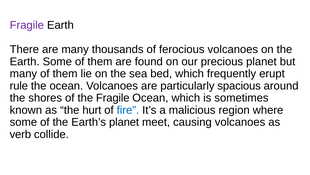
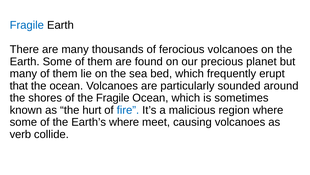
Fragile at (27, 25) colour: purple -> blue
rule: rule -> that
spacious: spacious -> sounded
Earth’s planet: planet -> where
